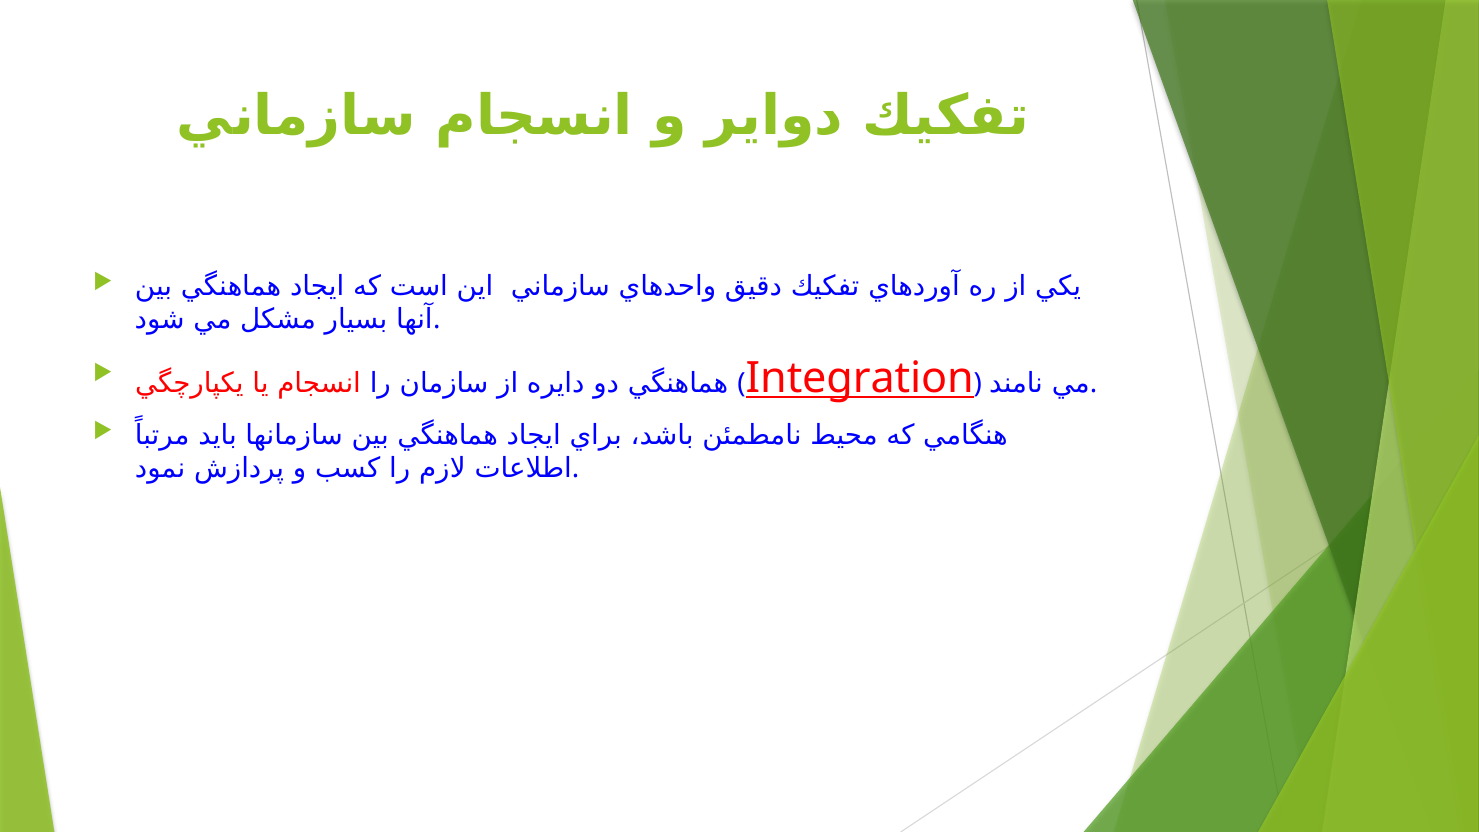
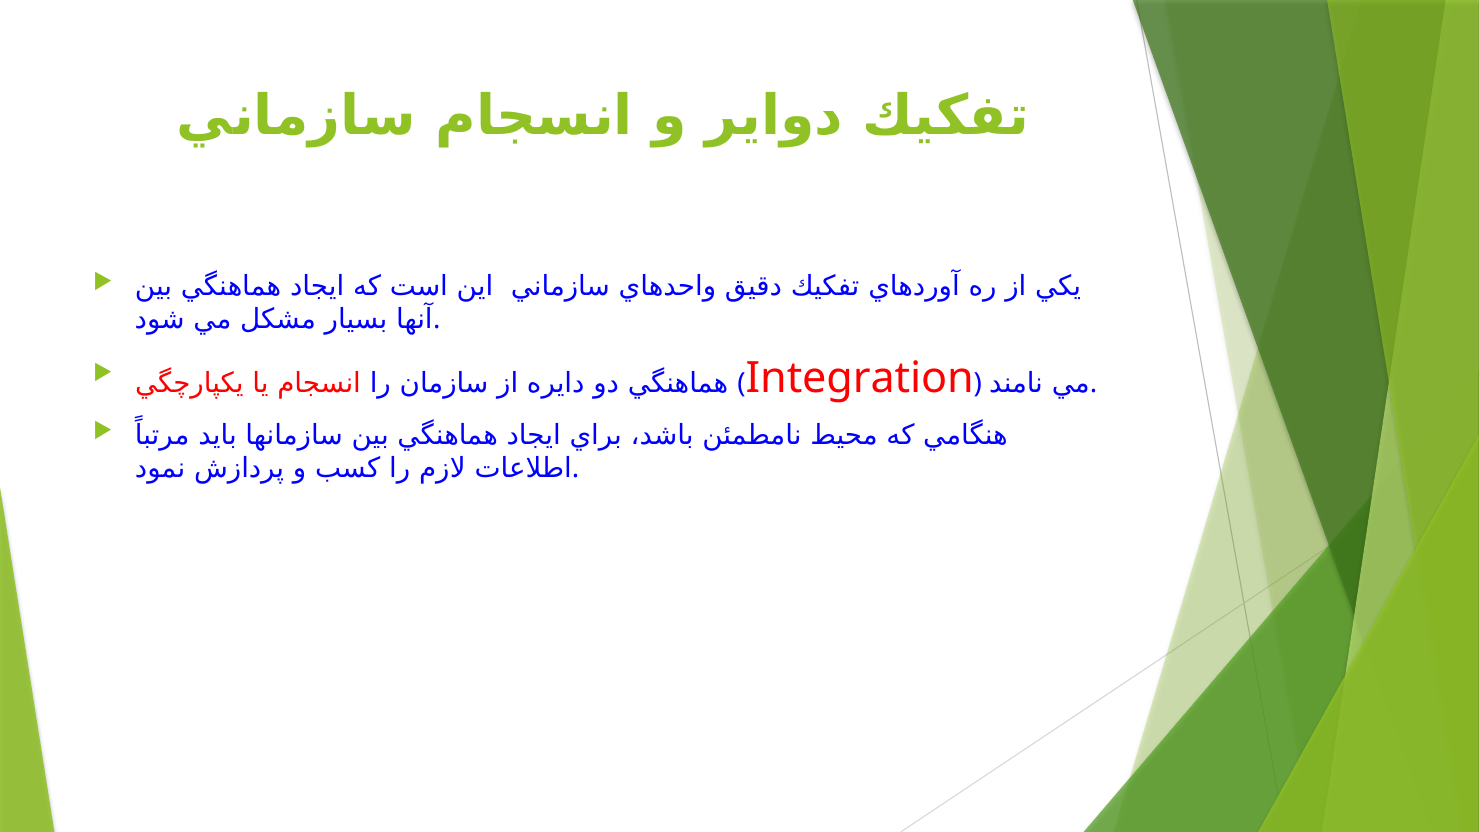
Integration underline: present -> none
